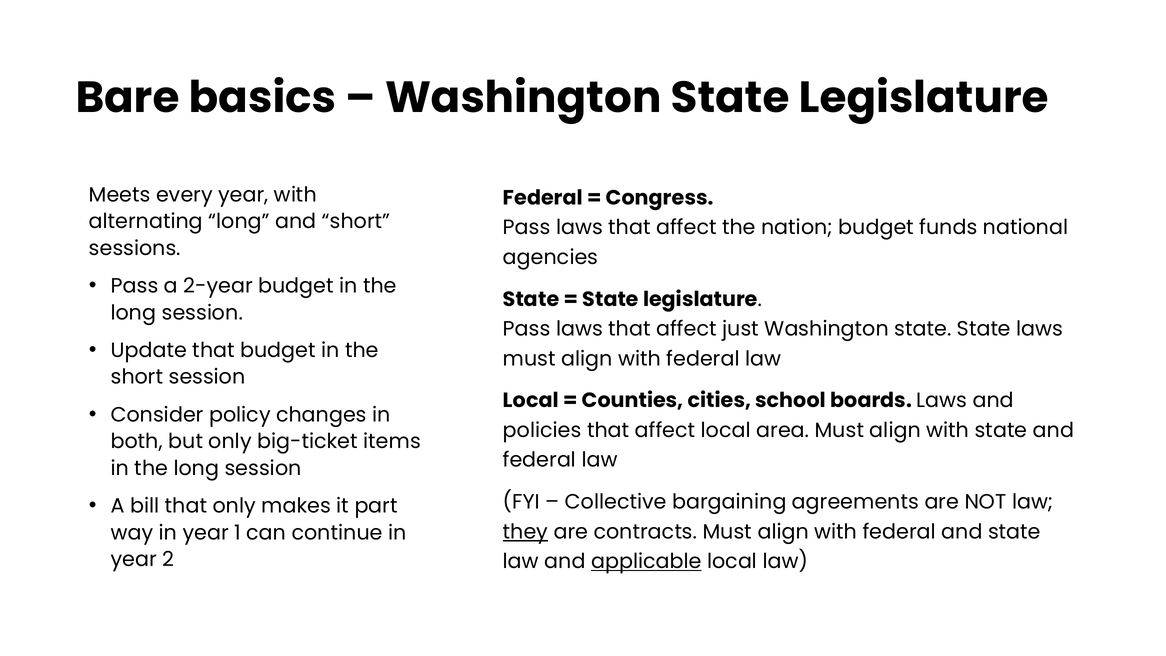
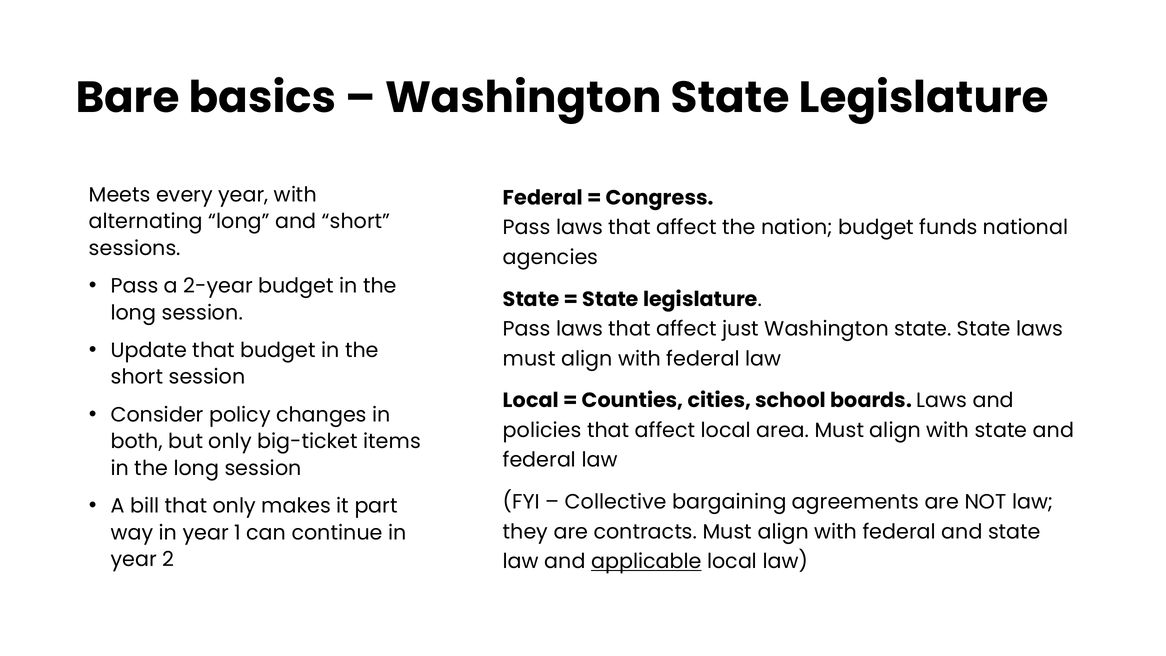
they underline: present -> none
